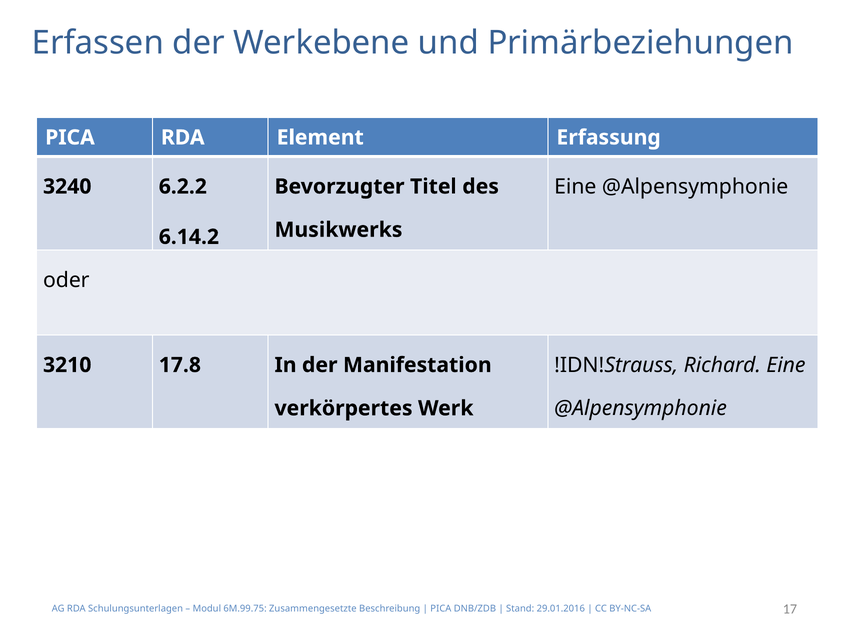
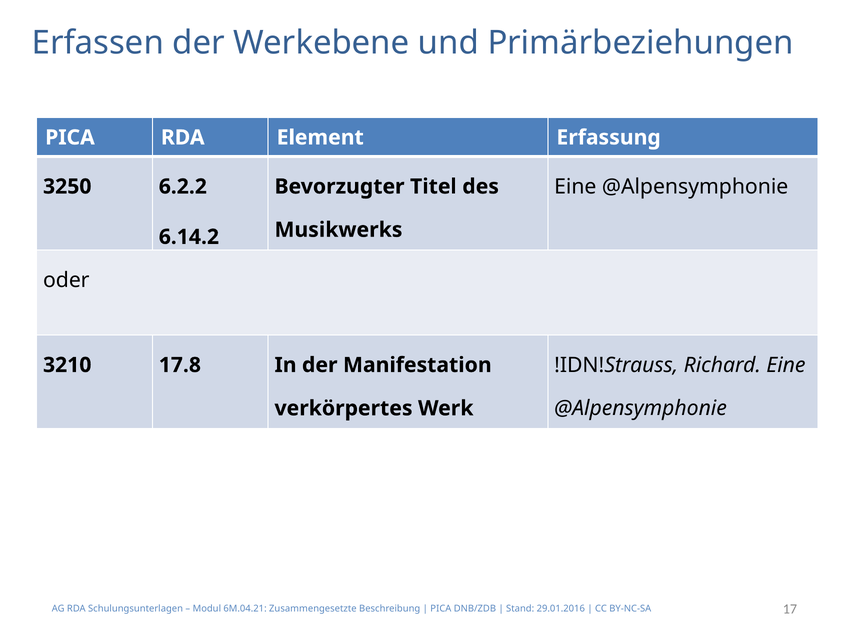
3240: 3240 -> 3250
6M.99.75: 6M.99.75 -> 6M.04.21
